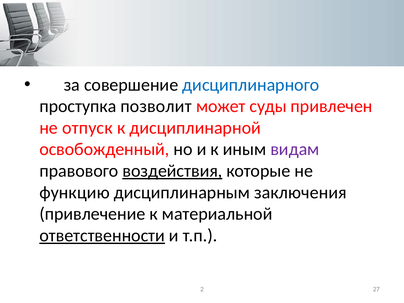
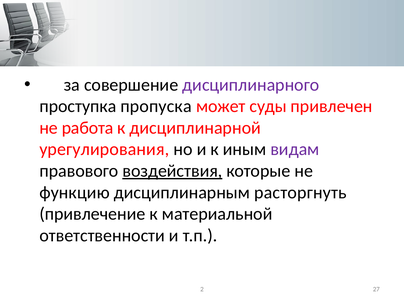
дисциплинарного colour: blue -> purple
позволит: позволит -> пропуска
отпуск: отпуск -> работа
освобожденный: освобожденный -> урегулирования
заключения: заключения -> расторгнуть
ответственности underline: present -> none
